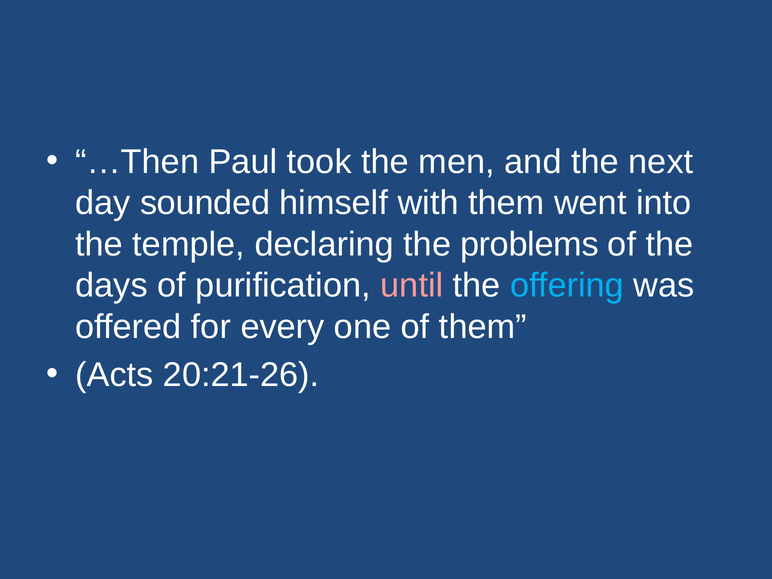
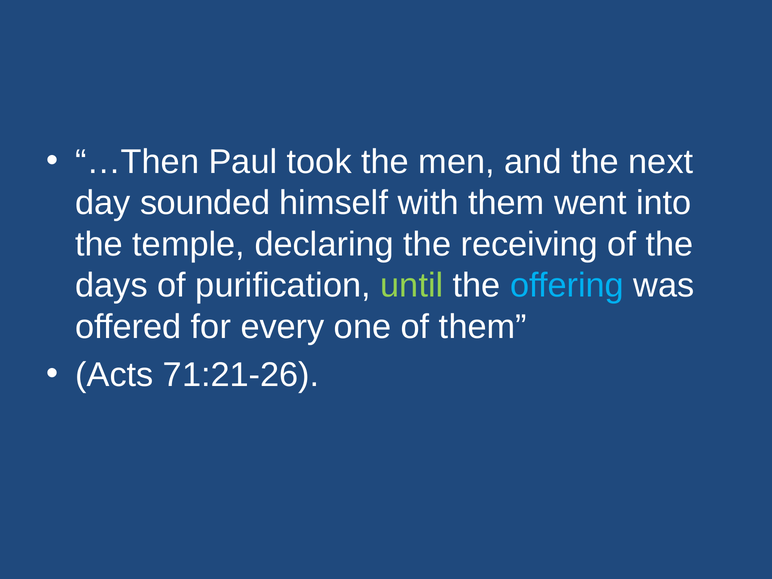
problems: problems -> receiving
until colour: pink -> light green
20:21-26: 20:21-26 -> 71:21-26
